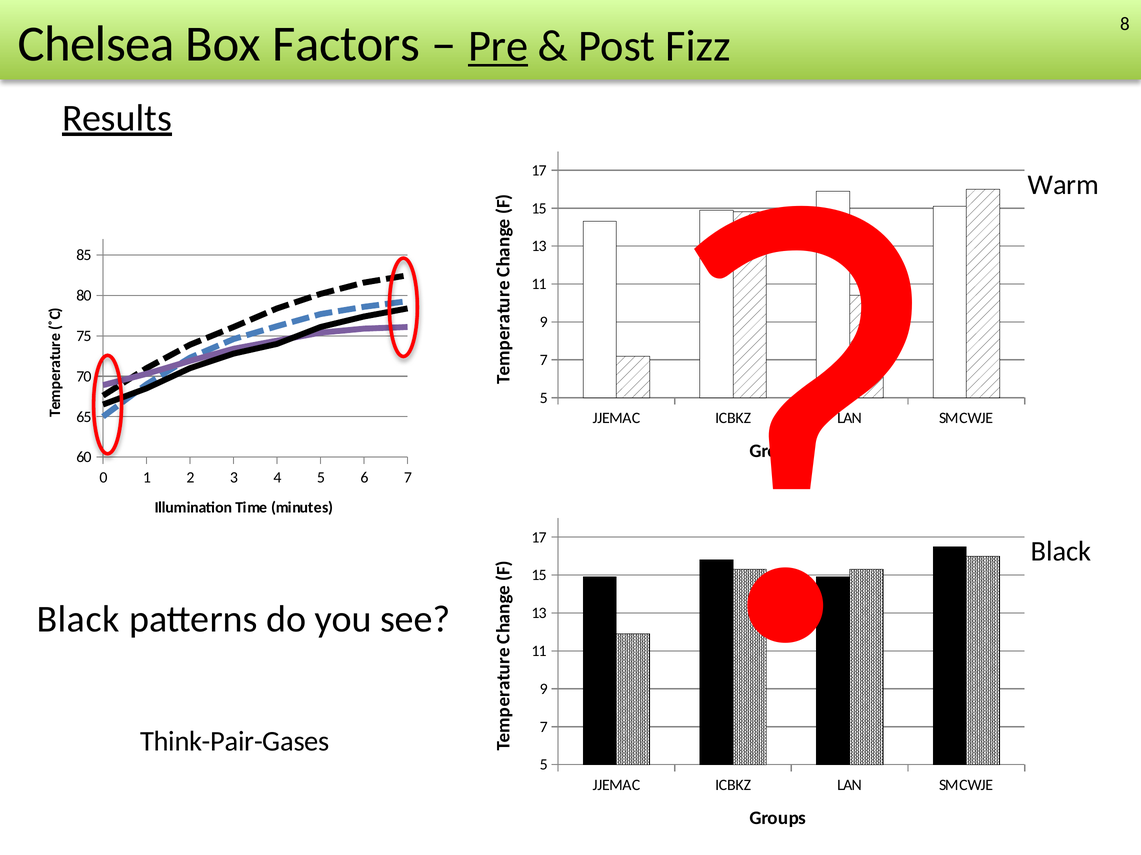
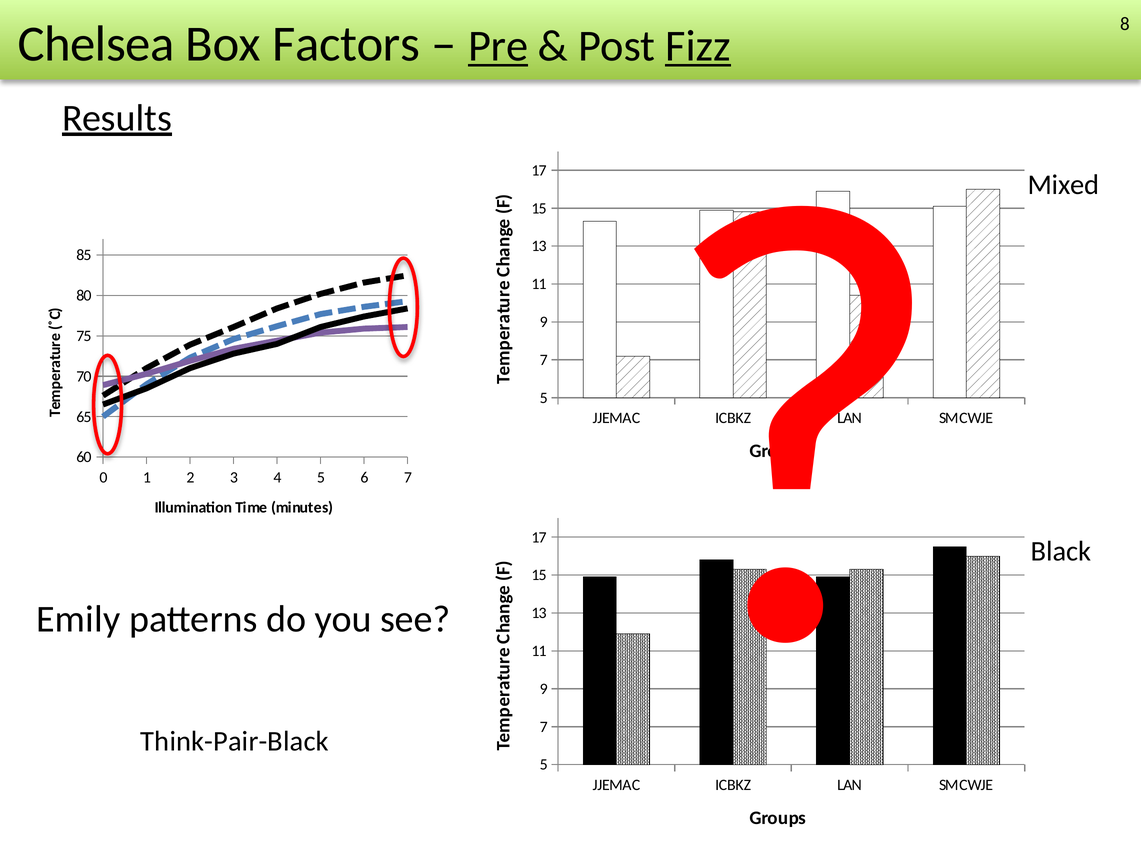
Fizz underline: none -> present
Warm: Warm -> Mixed
Black at (78, 620): Black -> Emily
Think-Pair-Gases: Think-Pair-Gases -> Think-Pair-Black
